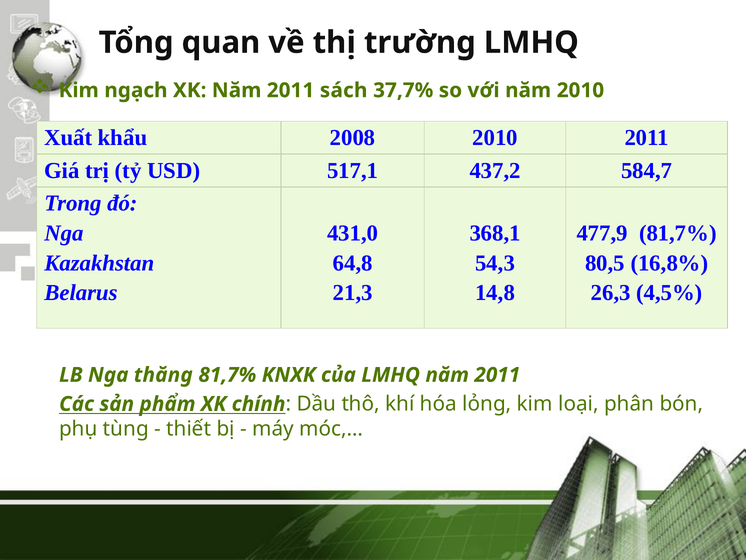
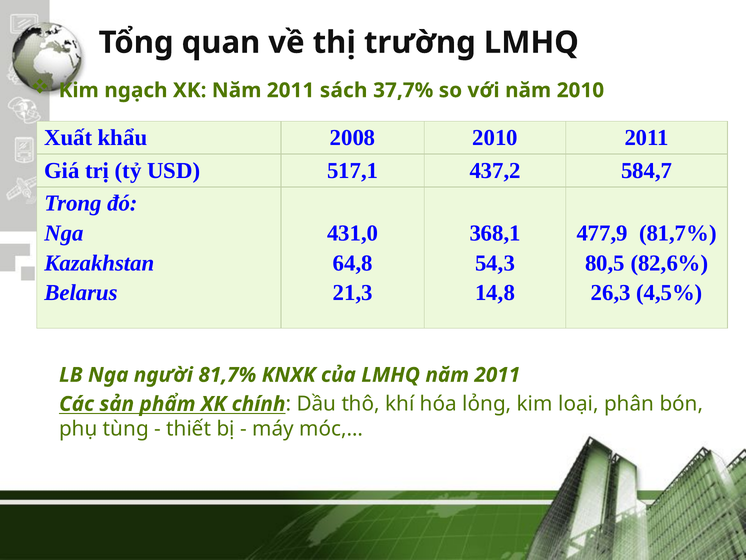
16,8%: 16,8% -> 82,6%
thăng: thăng -> người
